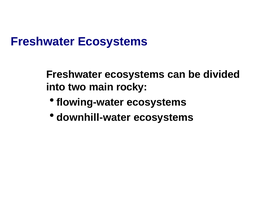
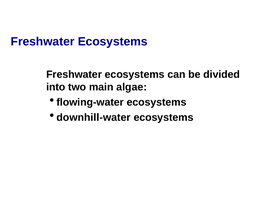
rocky: rocky -> algae
